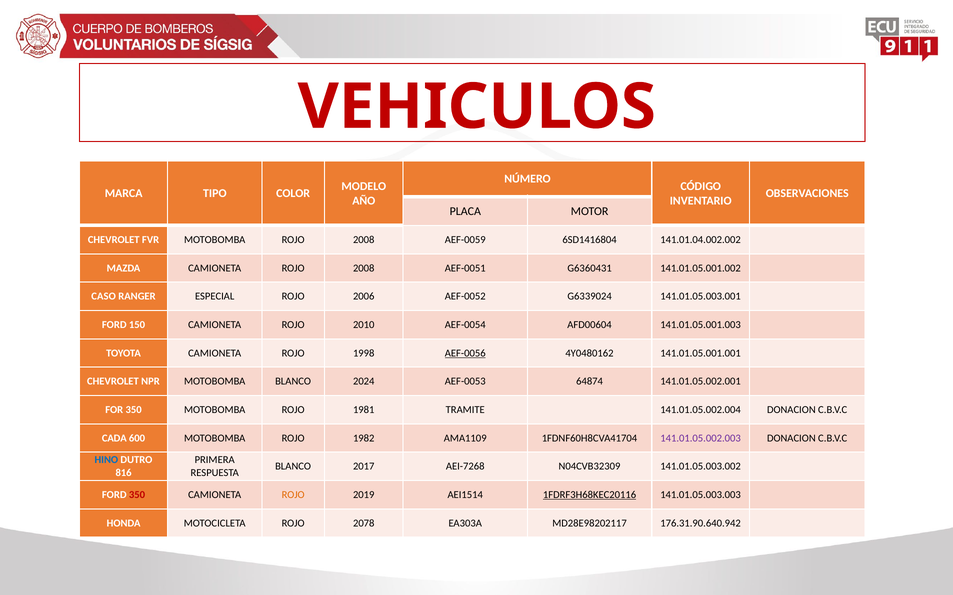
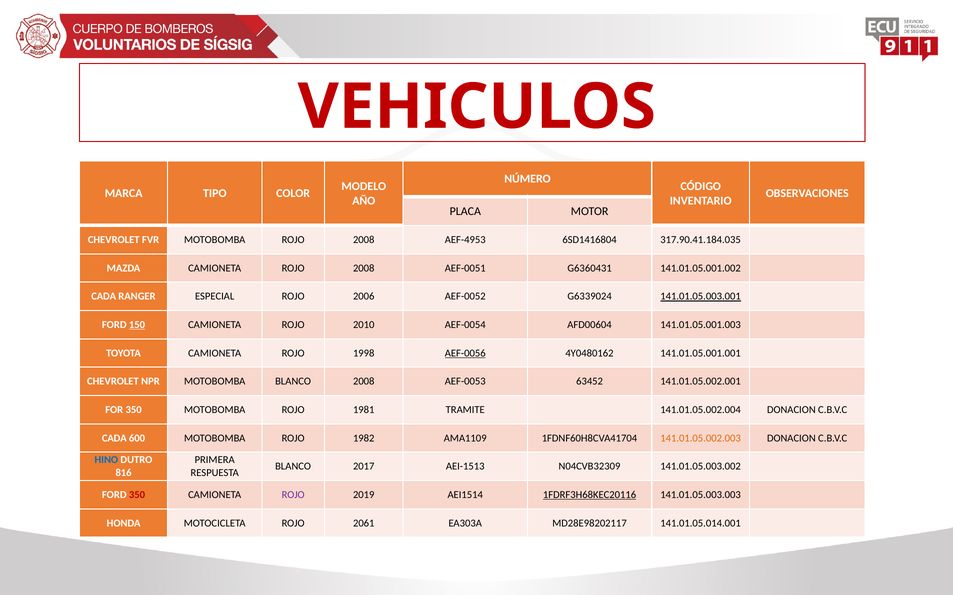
AEF-0059: AEF-0059 -> AEF-4953
141.01.04.002.002: 141.01.04.002.002 -> 317.90.41.184.035
CASO at (104, 297): CASO -> CADA
141.01.05.003.001 underline: none -> present
150 underline: none -> present
BLANCO 2024: 2024 -> 2008
64874: 64874 -> 63452
141.01.05.002.003 colour: purple -> orange
AEI-7268: AEI-7268 -> AEI-1513
ROJO at (293, 495) colour: orange -> purple
2078: 2078 -> 2061
176.31.90.640.942: 176.31.90.640.942 -> 141.01.05.014.001
